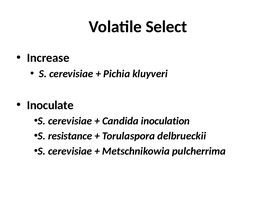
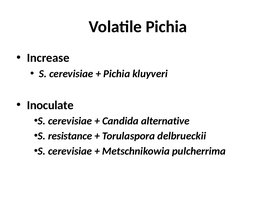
Volatile Select: Select -> Pichia
inoculation: inoculation -> alternative
